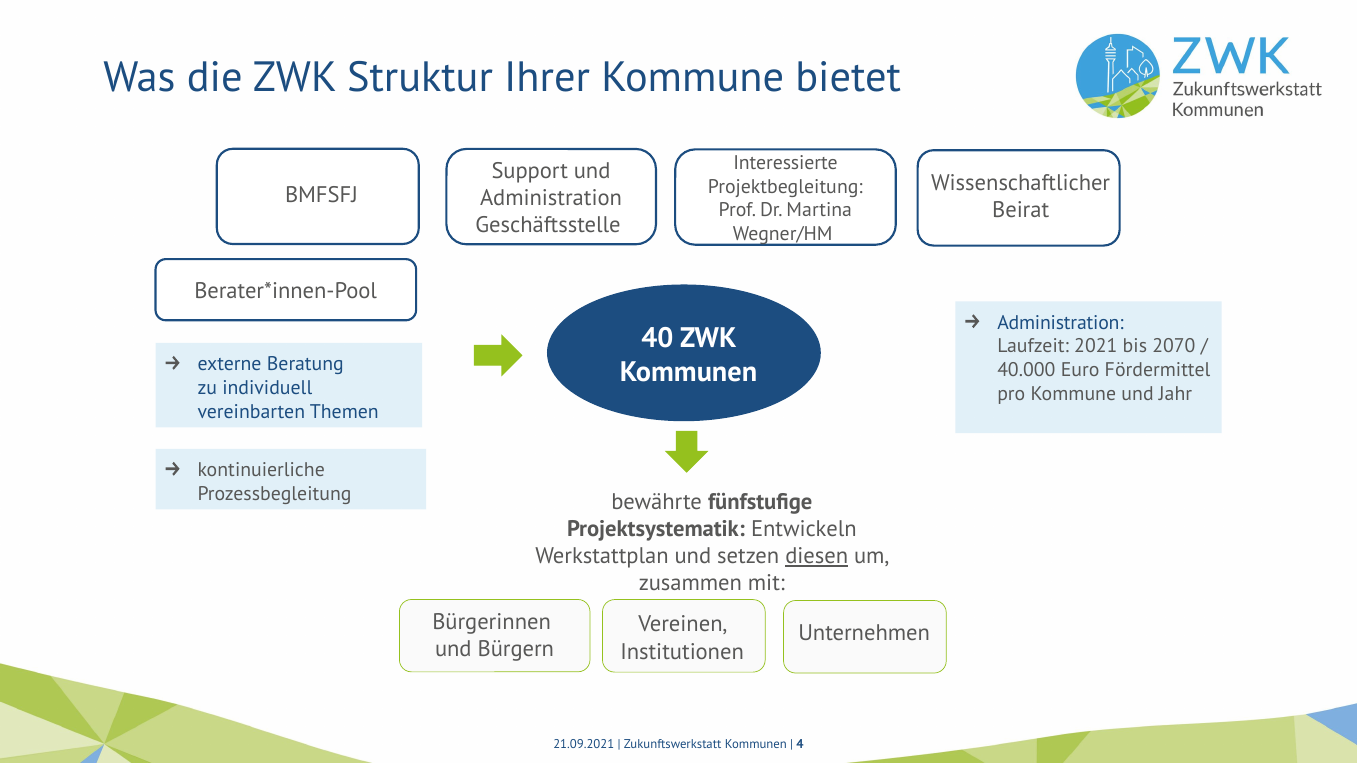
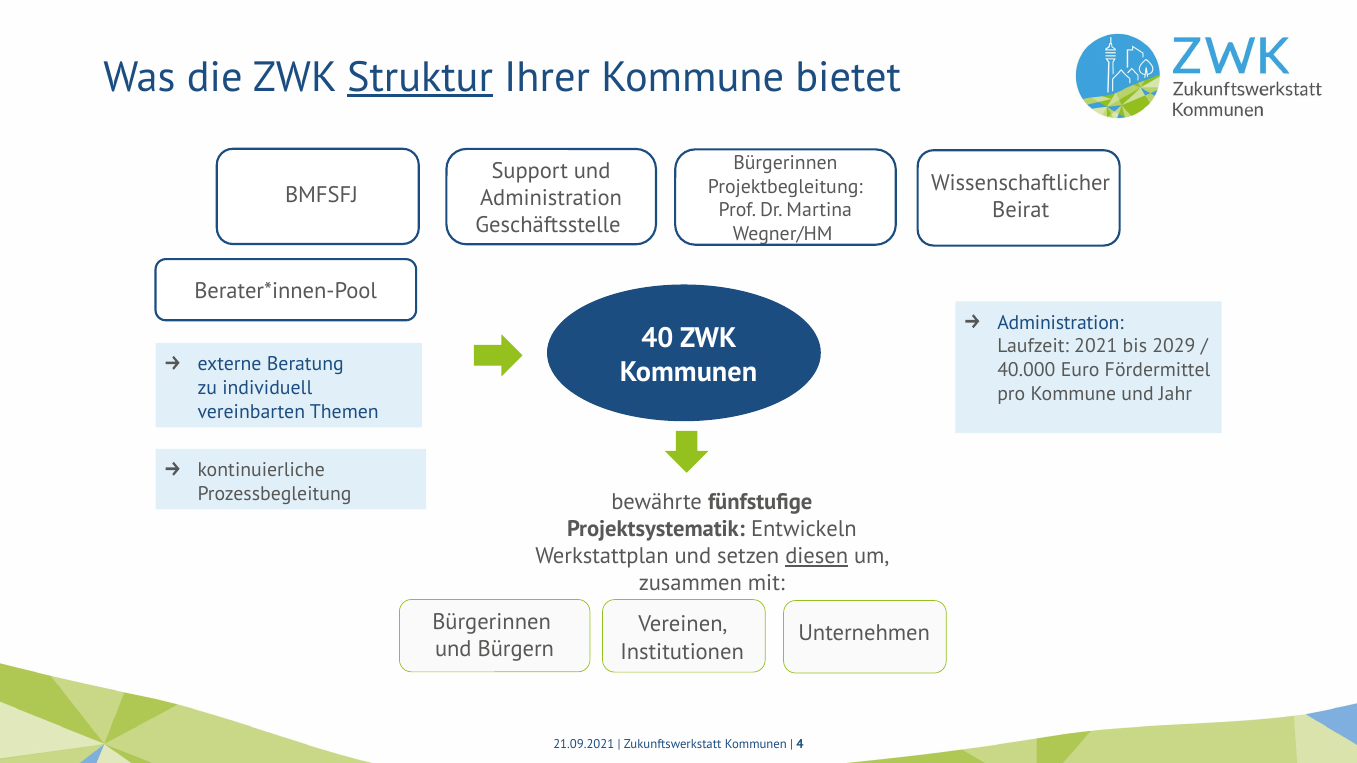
Struktur underline: none -> present
Interessierte at (785, 163): Interessierte -> Bürgerinnen
2070: 2070 -> 2029
